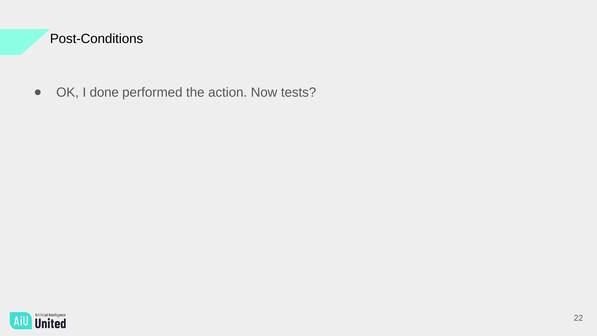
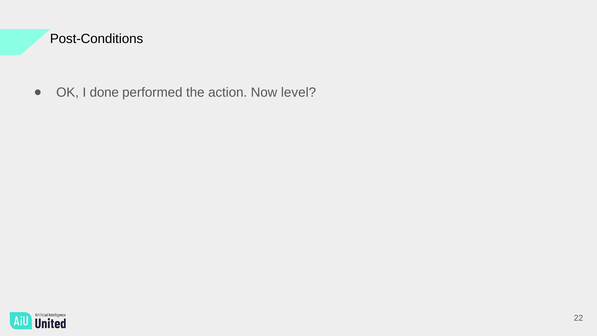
tests: tests -> level
